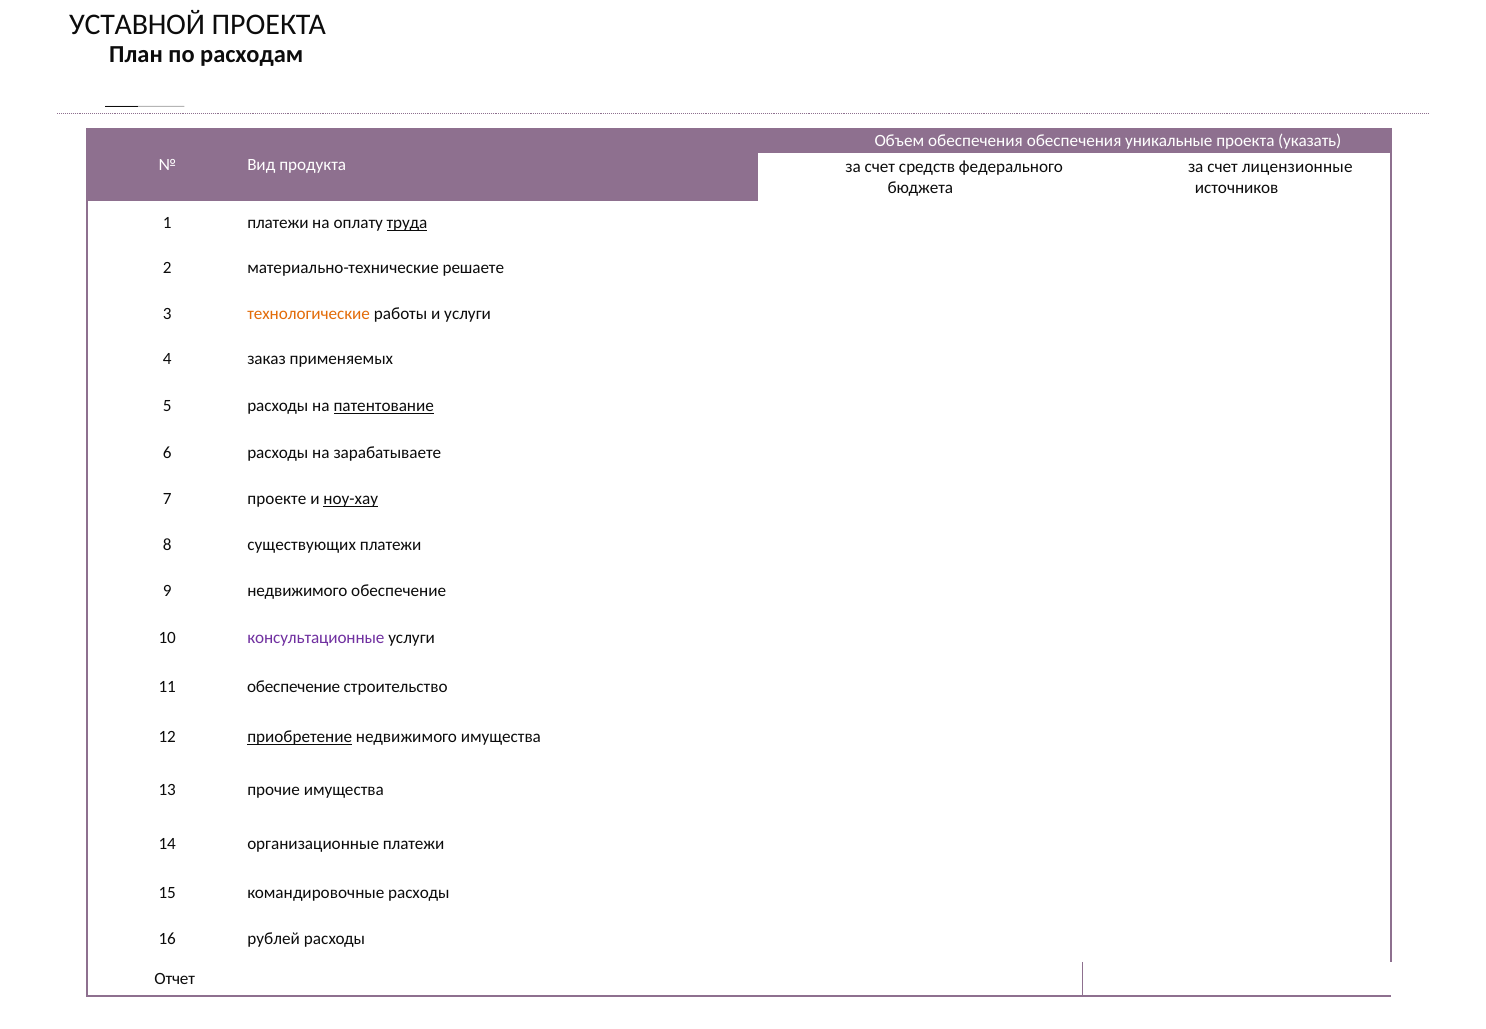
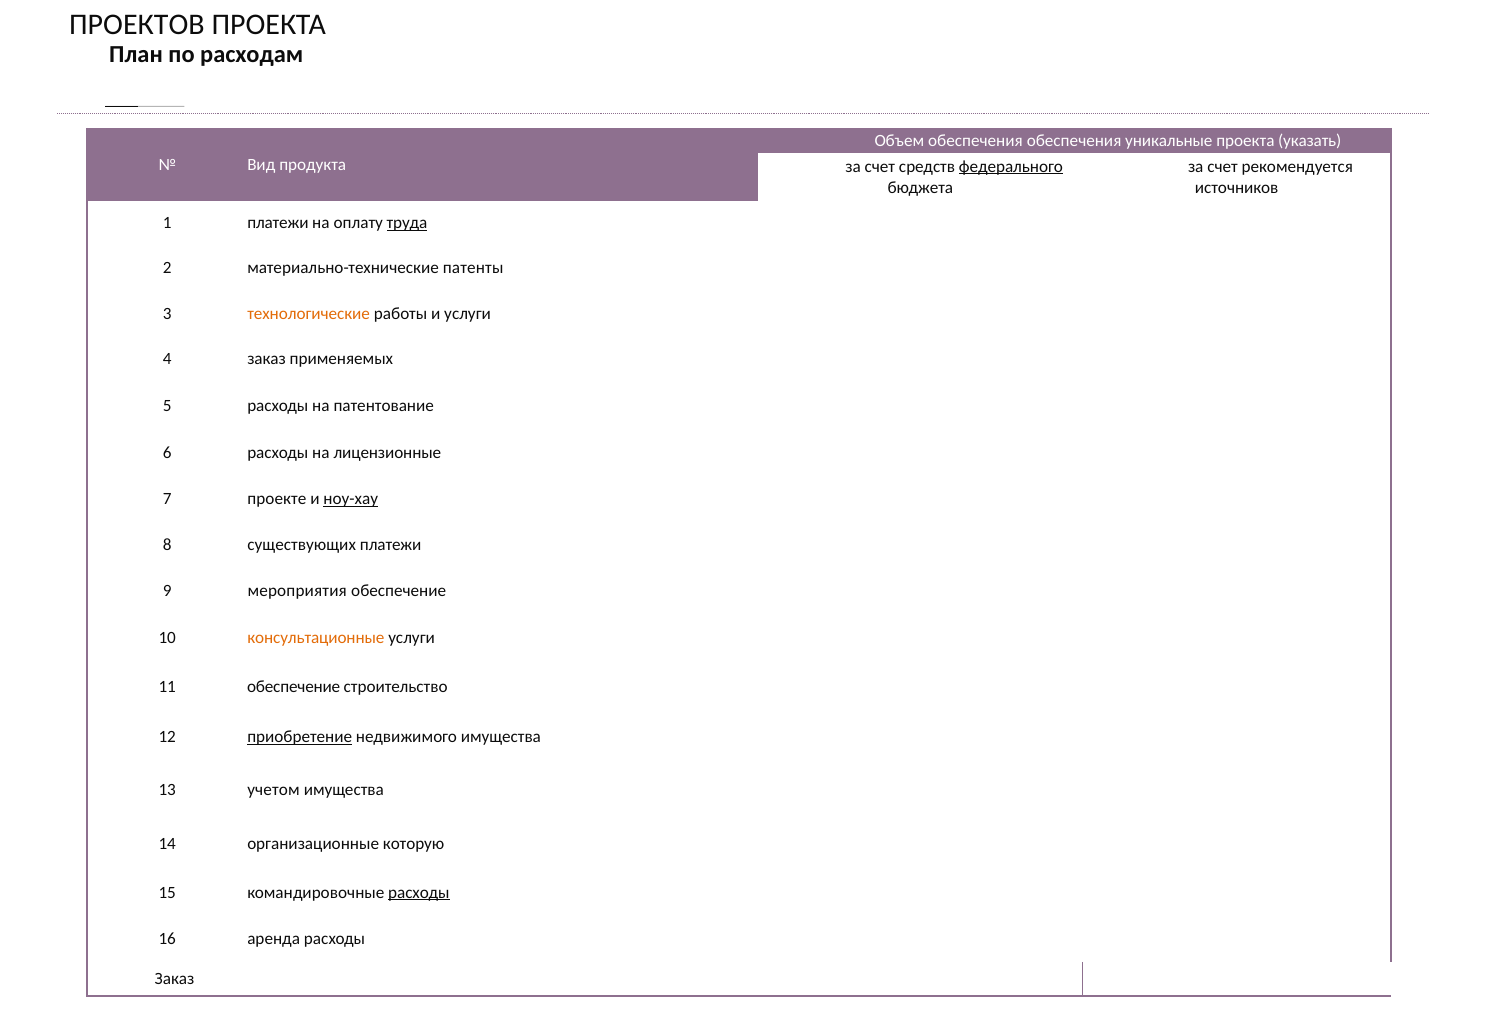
УСТАВНОЙ: УСТАВНОЙ -> ПРОЕКТОВ
федерального underline: none -> present
лицензионные: лицензионные -> рекомендуется
решаете: решаете -> патенты
патентование underline: present -> none
зарабатываете: зарабатываете -> лицензионные
9 недвижимого: недвижимого -> мероприятия
консультационные colour: purple -> orange
прочие: прочие -> учетом
организационные платежи: платежи -> которую
расходы at (419, 892) underline: none -> present
рублей: рублей -> аренда
Отчет at (175, 979): Отчет -> Заказ
